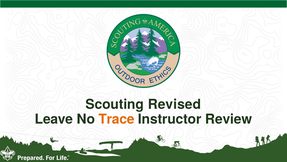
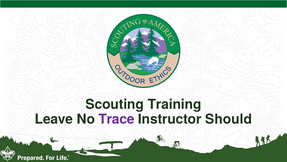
Revised: Revised -> Training
Trace colour: orange -> purple
Review: Review -> Should
